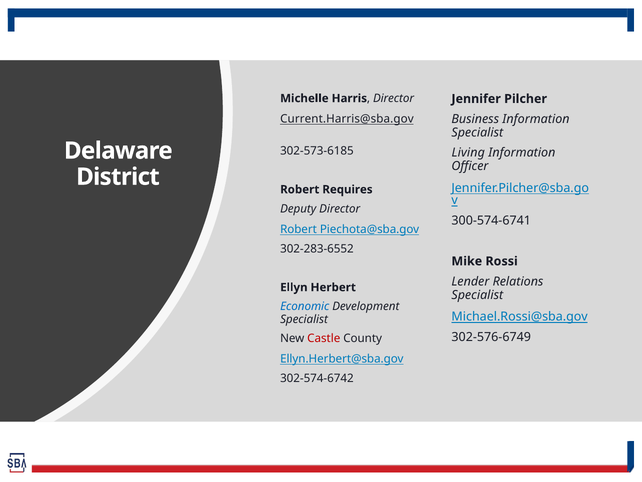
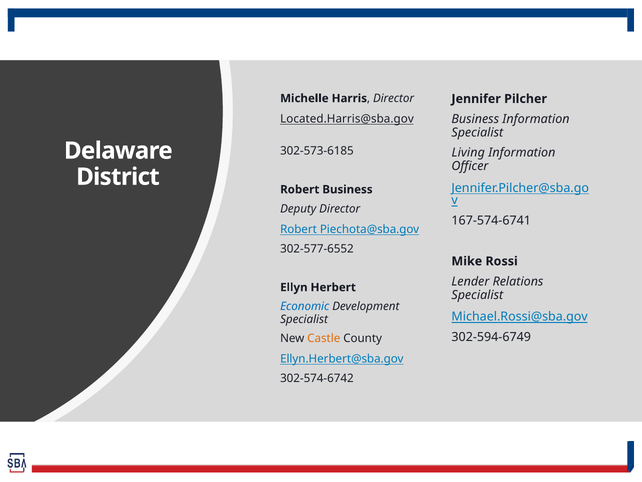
Current.Harris@sba.gov: Current.Harris@sba.gov -> Located.Harris@sba.gov
Robert Requires: Requires -> Business
300-574-6741: 300-574-6741 -> 167-574-6741
302-283-6552: 302-283-6552 -> 302-577-6552
302-576-6749: 302-576-6749 -> 302-594-6749
Castle colour: red -> orange
